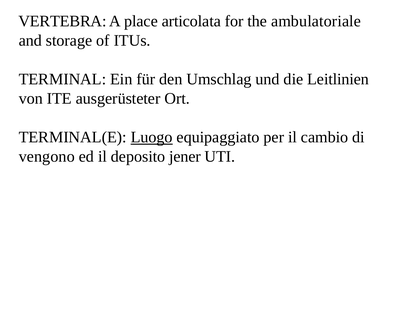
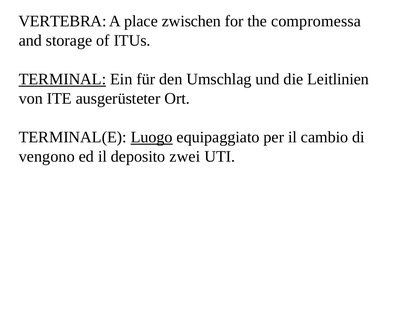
articolata: articolata -> zwischen
ambulatoriale: ambulatoriale -> compromessa
TERMINAL underline: none -> present
jener: jener -> zwei
